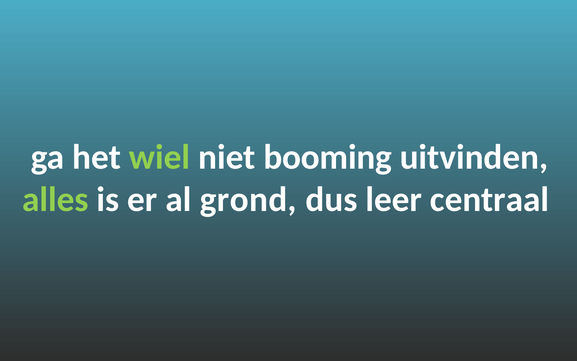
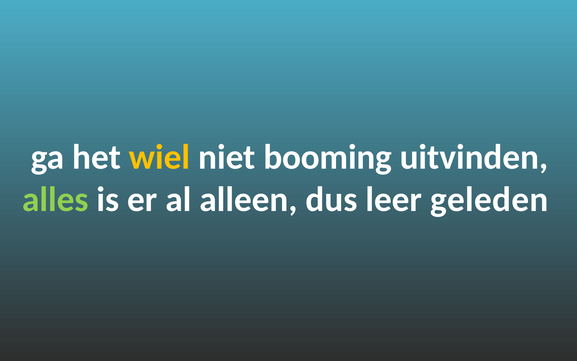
wiel colour: light green -> yellow
grond: grond -> alleen
centraal: centraal -> geleden
